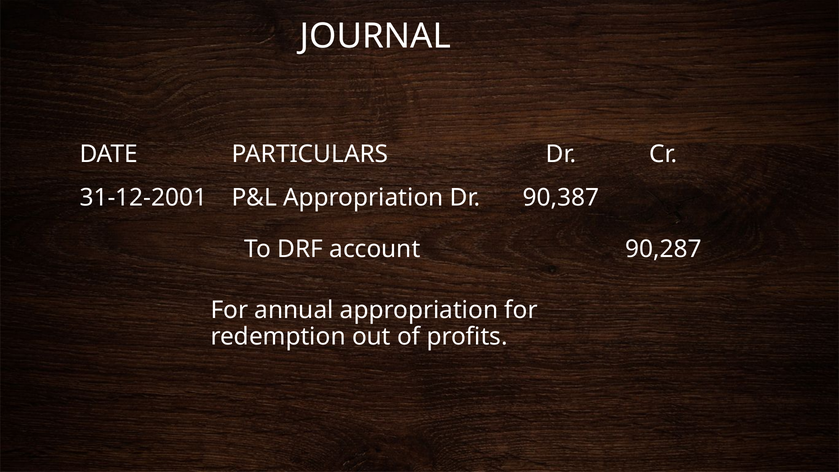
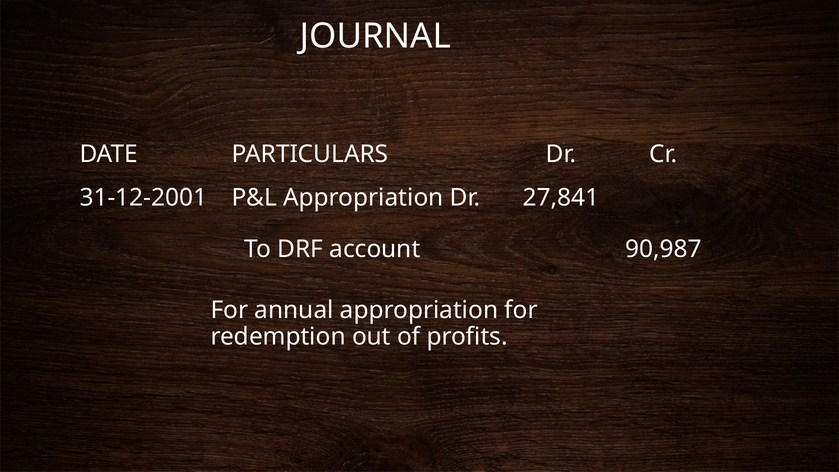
90,387: 90,387 -> 27,841
90,287: 90,287 -> 90,987
